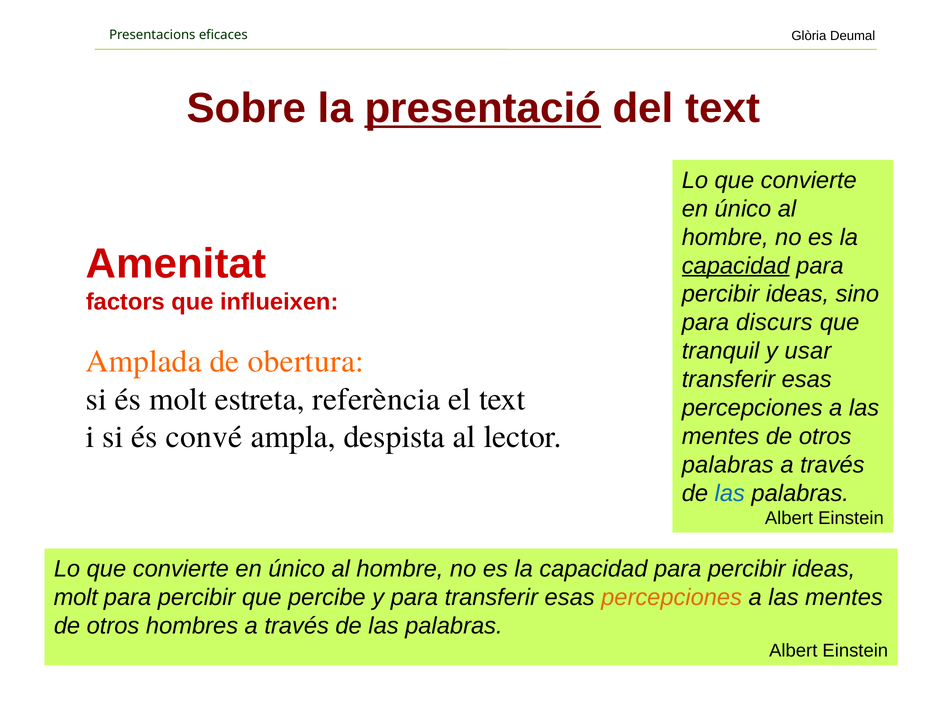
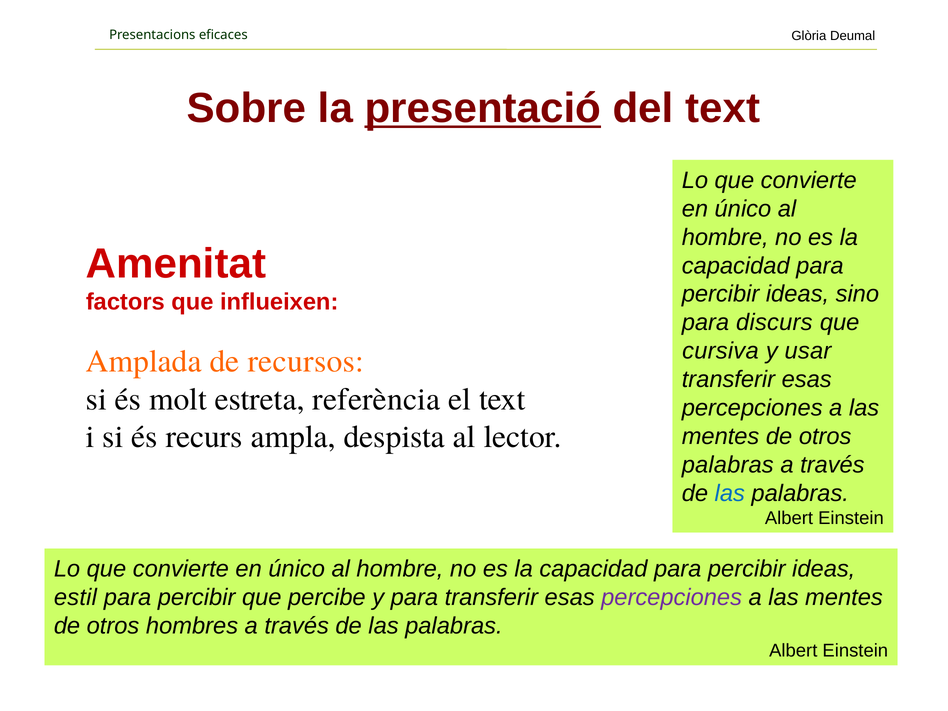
capacidad at (736, 266) underline: present -> none
tranquil: tranquil -> cursiva
obertura: obertura -> recursos
convé: convé -> recurs
molt at (76, 598): molt -> estil
percepciones at (672, 598) colour: orange -> purple
